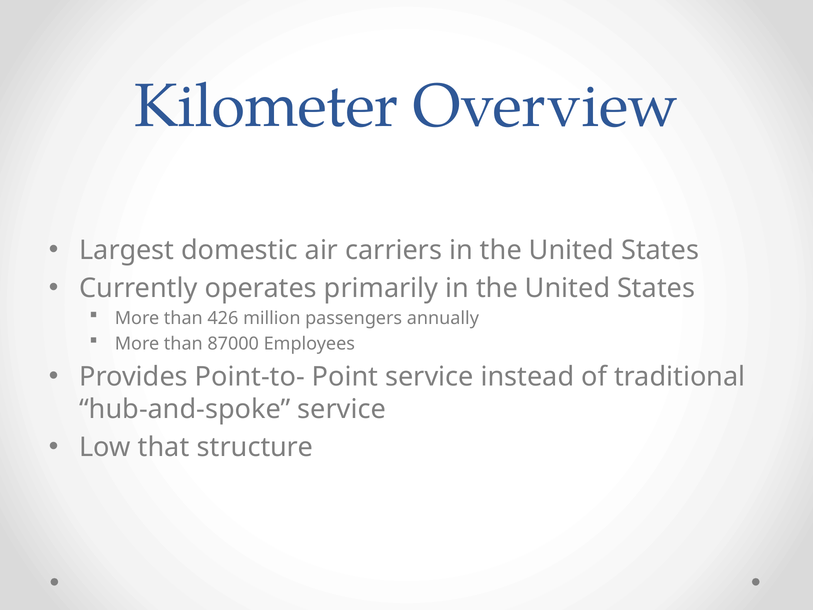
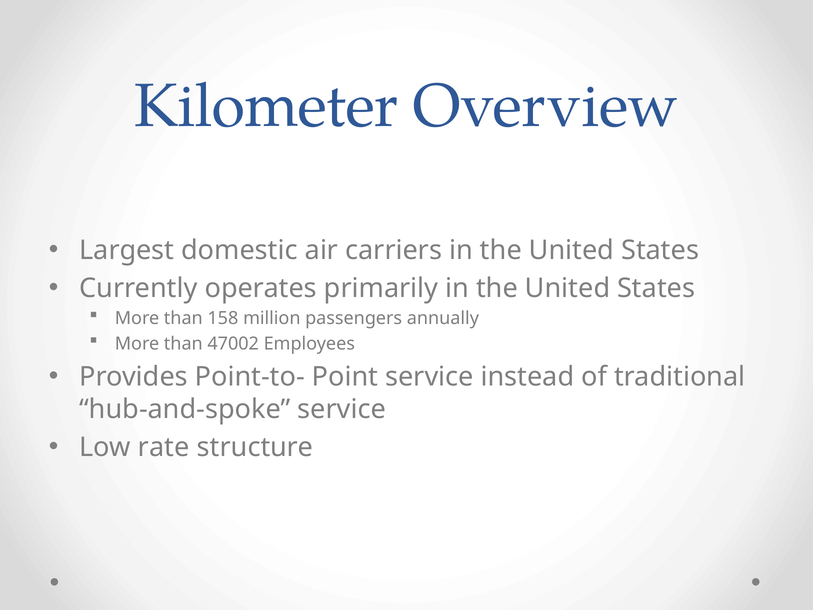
426: 426 -> 158
87000: 87000 -> 47002
that: that -> rate
